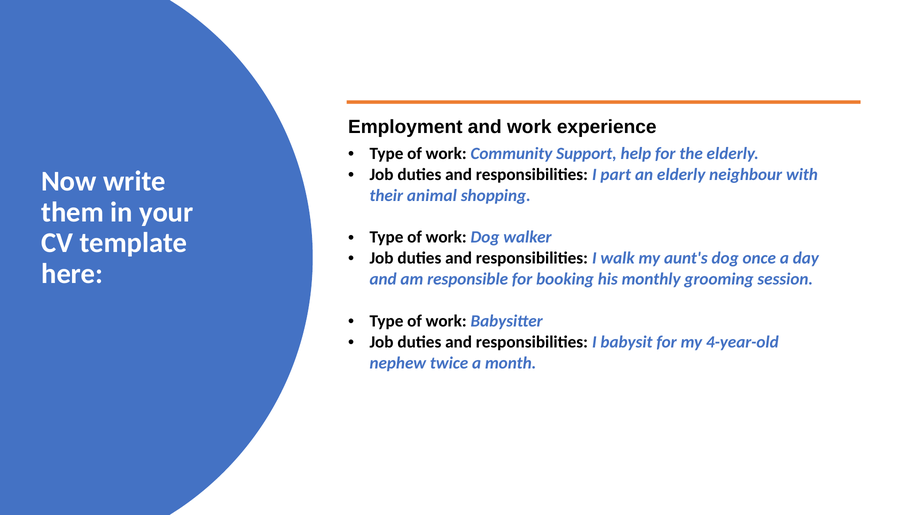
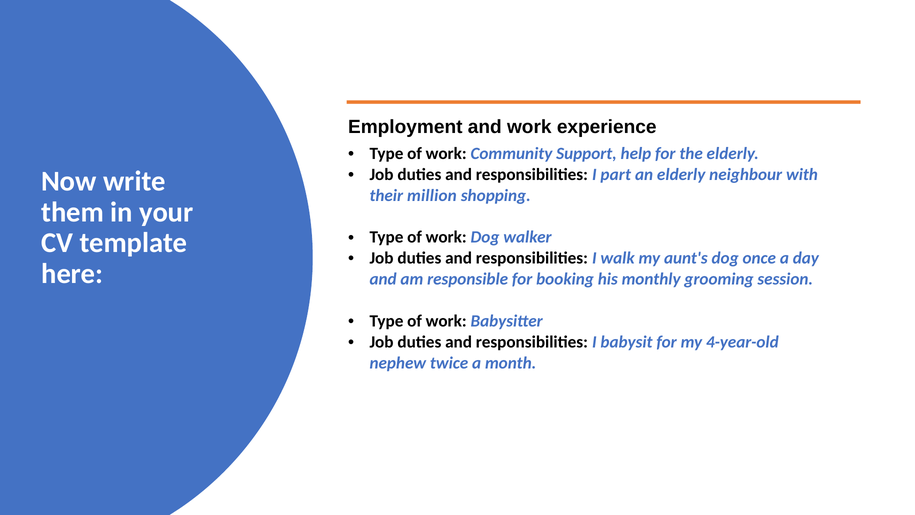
animal: animal -> million
